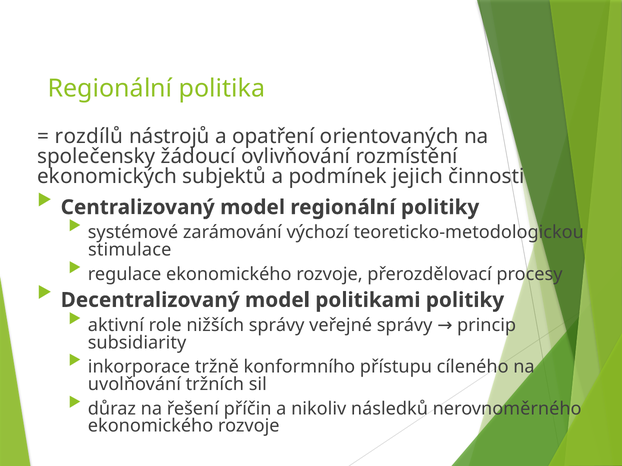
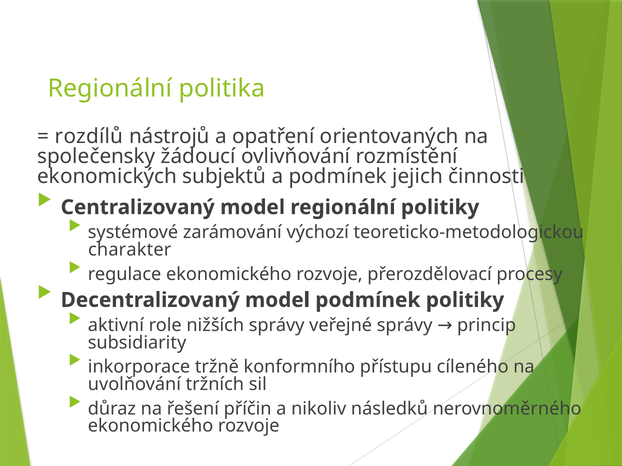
stimulace: stimulace -> charakter
model politikami: politikami -> podmínek
